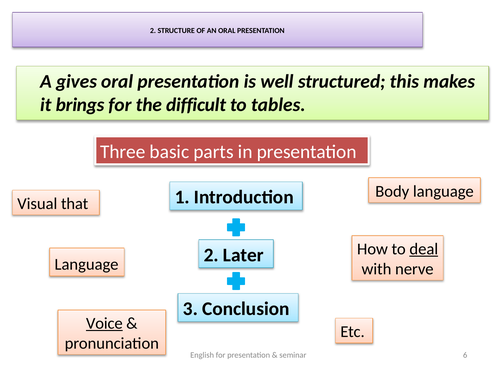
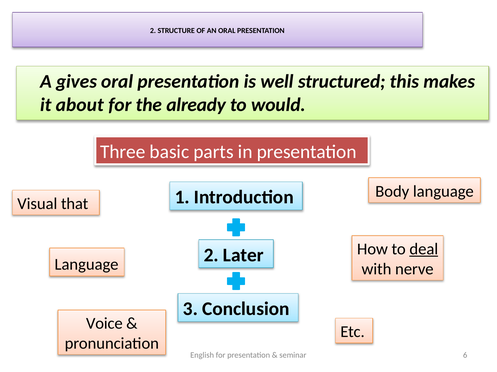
brings: brings -> about
difficult: difficult -> already
tables: tables -> would
Voice underline: present -> none
